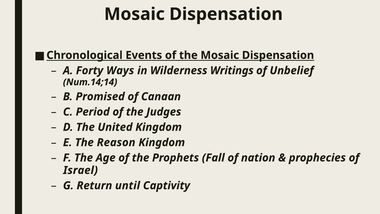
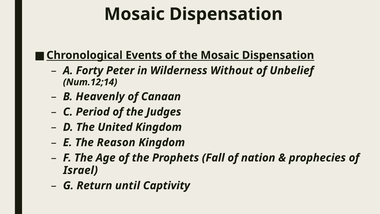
Ways: Ways -> Peter
Writings: Writings -> Without
Num.14;14: Num.14;14 -> Num.12;14
Promised: Promised -> Heavenly
